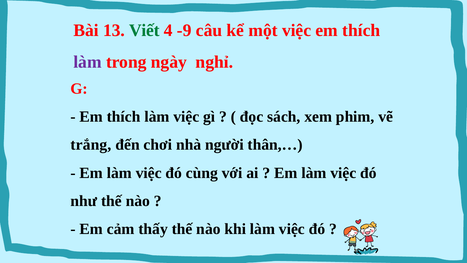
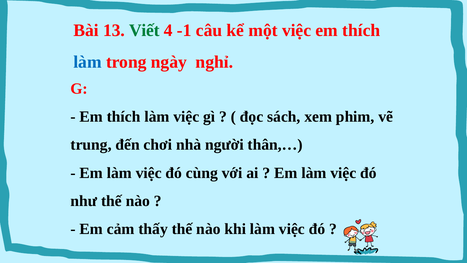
-9: -9 -> -1
làm at (88, 62) colour: purple -> blue
trắng: trắng -> trung
